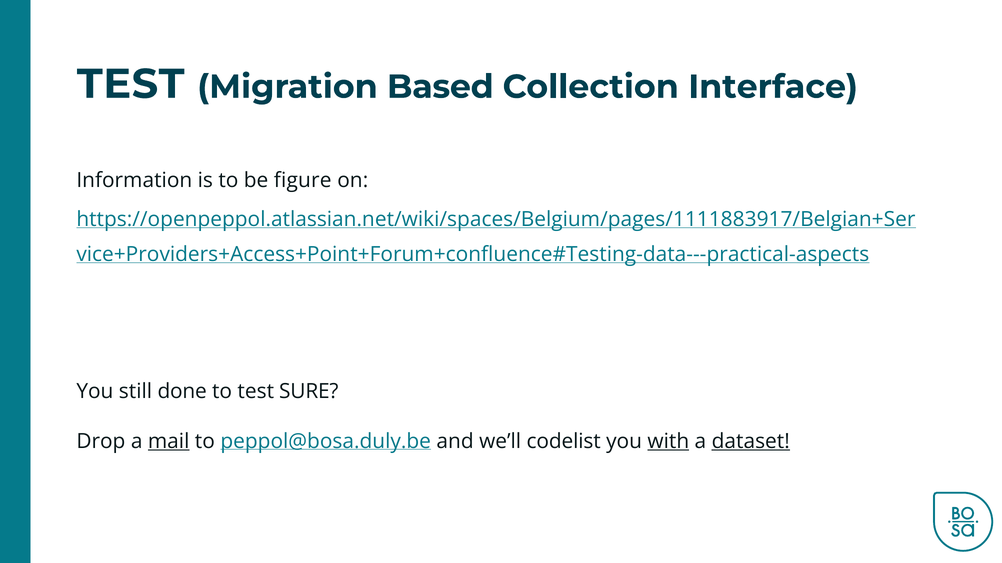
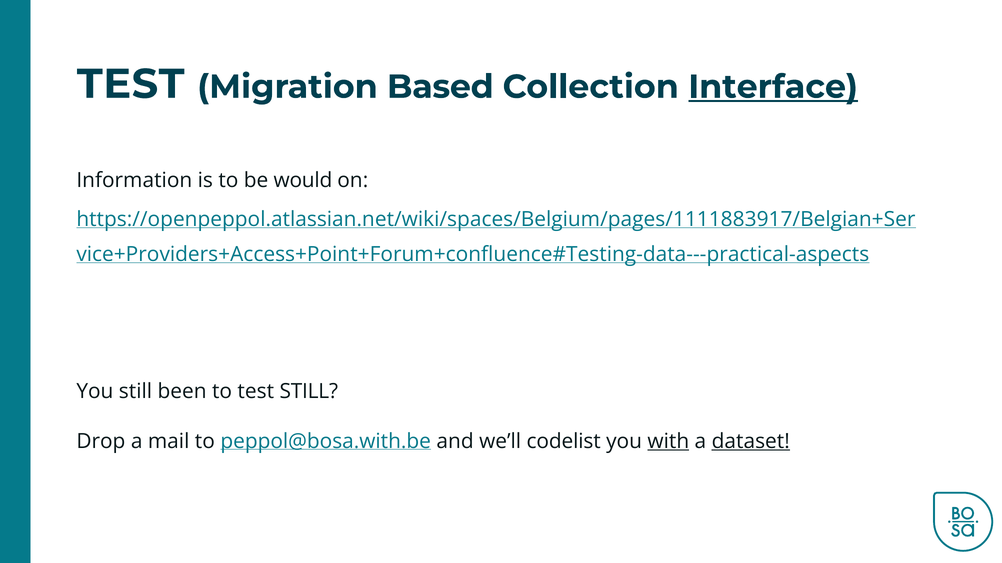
Interface underline: none -> present
figure: figure -> would
done: done -> been
test SURE: SURE -> STILL
mail underline: present -> none
peppol@bosa.duly.be: peppol@bosa.duly.be -> peppol@bosa.with.be
